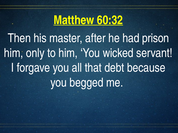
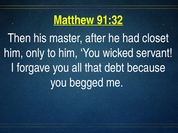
60:32: 60:32 -> 91:32
prison: prison -> closet
